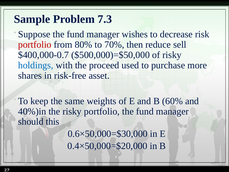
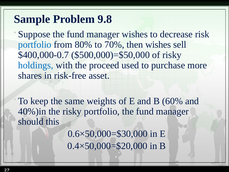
7.3: 7.3 -> 9.8
portfolio at (35, 45) colour: red -> blue
then reduce: reduce -> wishes
